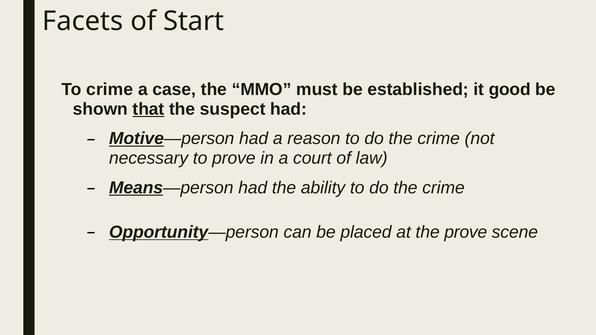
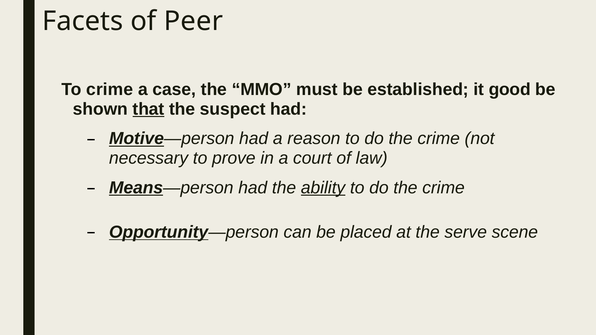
Start: Start -> Peer
ability underline: none -> present
the prove: prove -> serve
